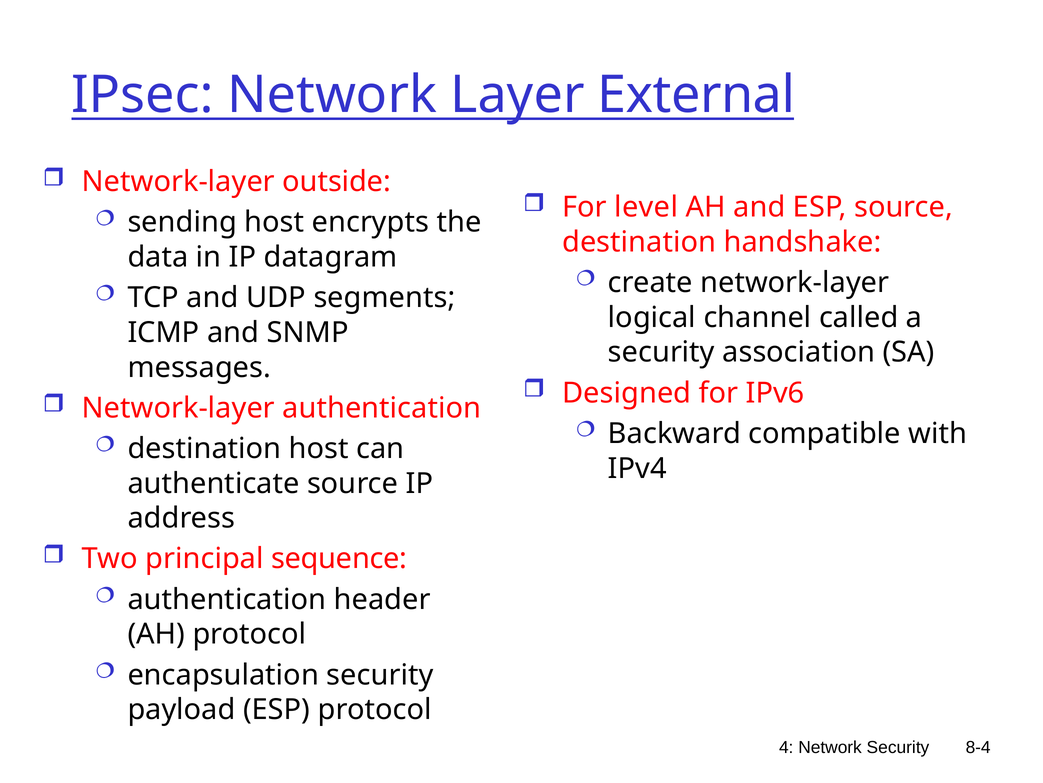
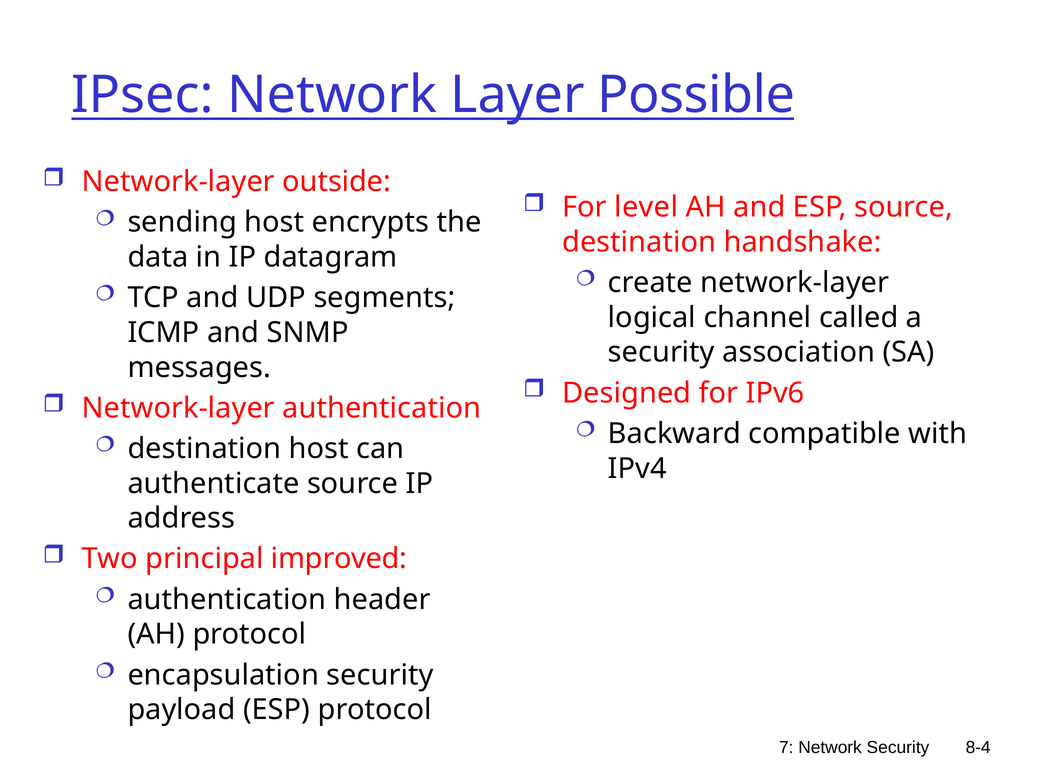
External: External -> Possible
sequence: sequence -> improved
4: 4 -> 7
